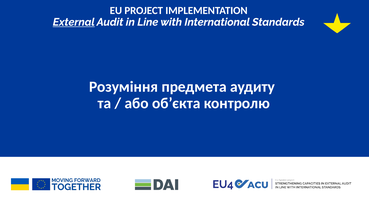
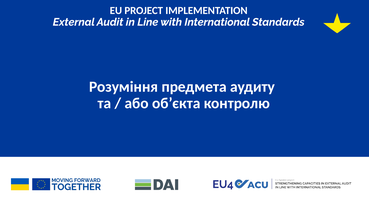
External underline: present -> none
